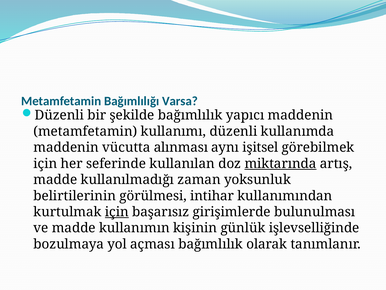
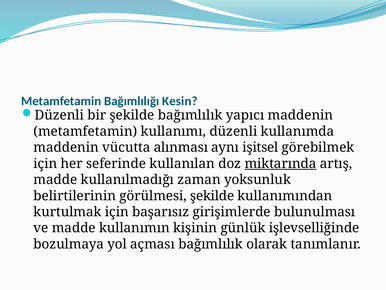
Varsa: Varsa -> Kesin
görülmesi intihar: intihar -> şekilde
için at (117, 212) underline: present -> none
